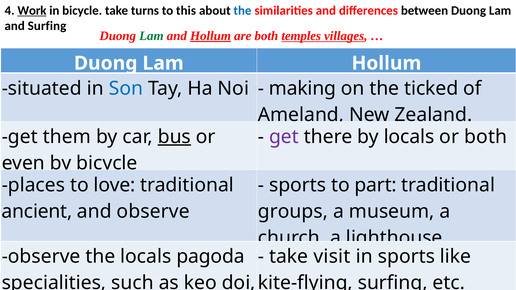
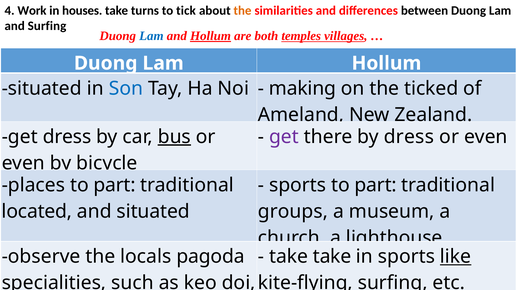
Work underline: present -> none
in bicycle: bicycle -> houses
this: this -> tick
the at (243, 11) colour: blue -> orange
Lam at (151, 36) colour: green -> blue
get them: them -> dress
by locals: locals -> dress
both at (486, 137): both -> even
places to love: love -> part
ancient: ancient -> located
and observe: observe -> situated
take visit: visit -> take
like underline: none -> present
